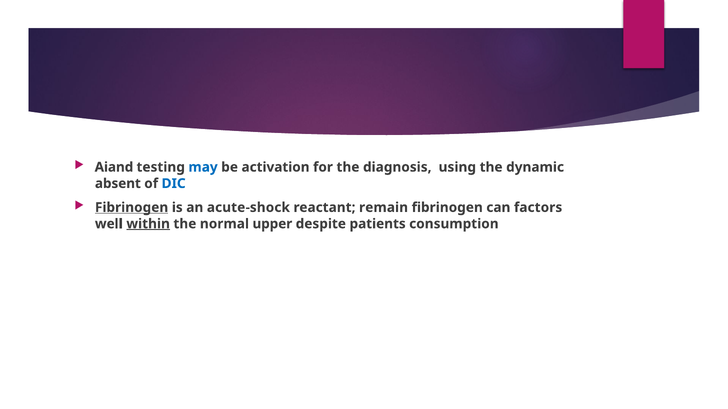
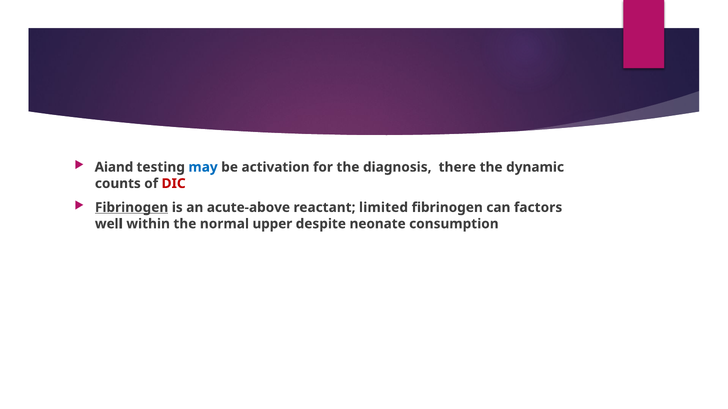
using: using -> there
absent: absent -> counts
DIC colour: blue -> red
acute-shock: acute-shock -> acute-above
remain: remain -> limited
within underline: present -> none
patients: patients -> neonate
